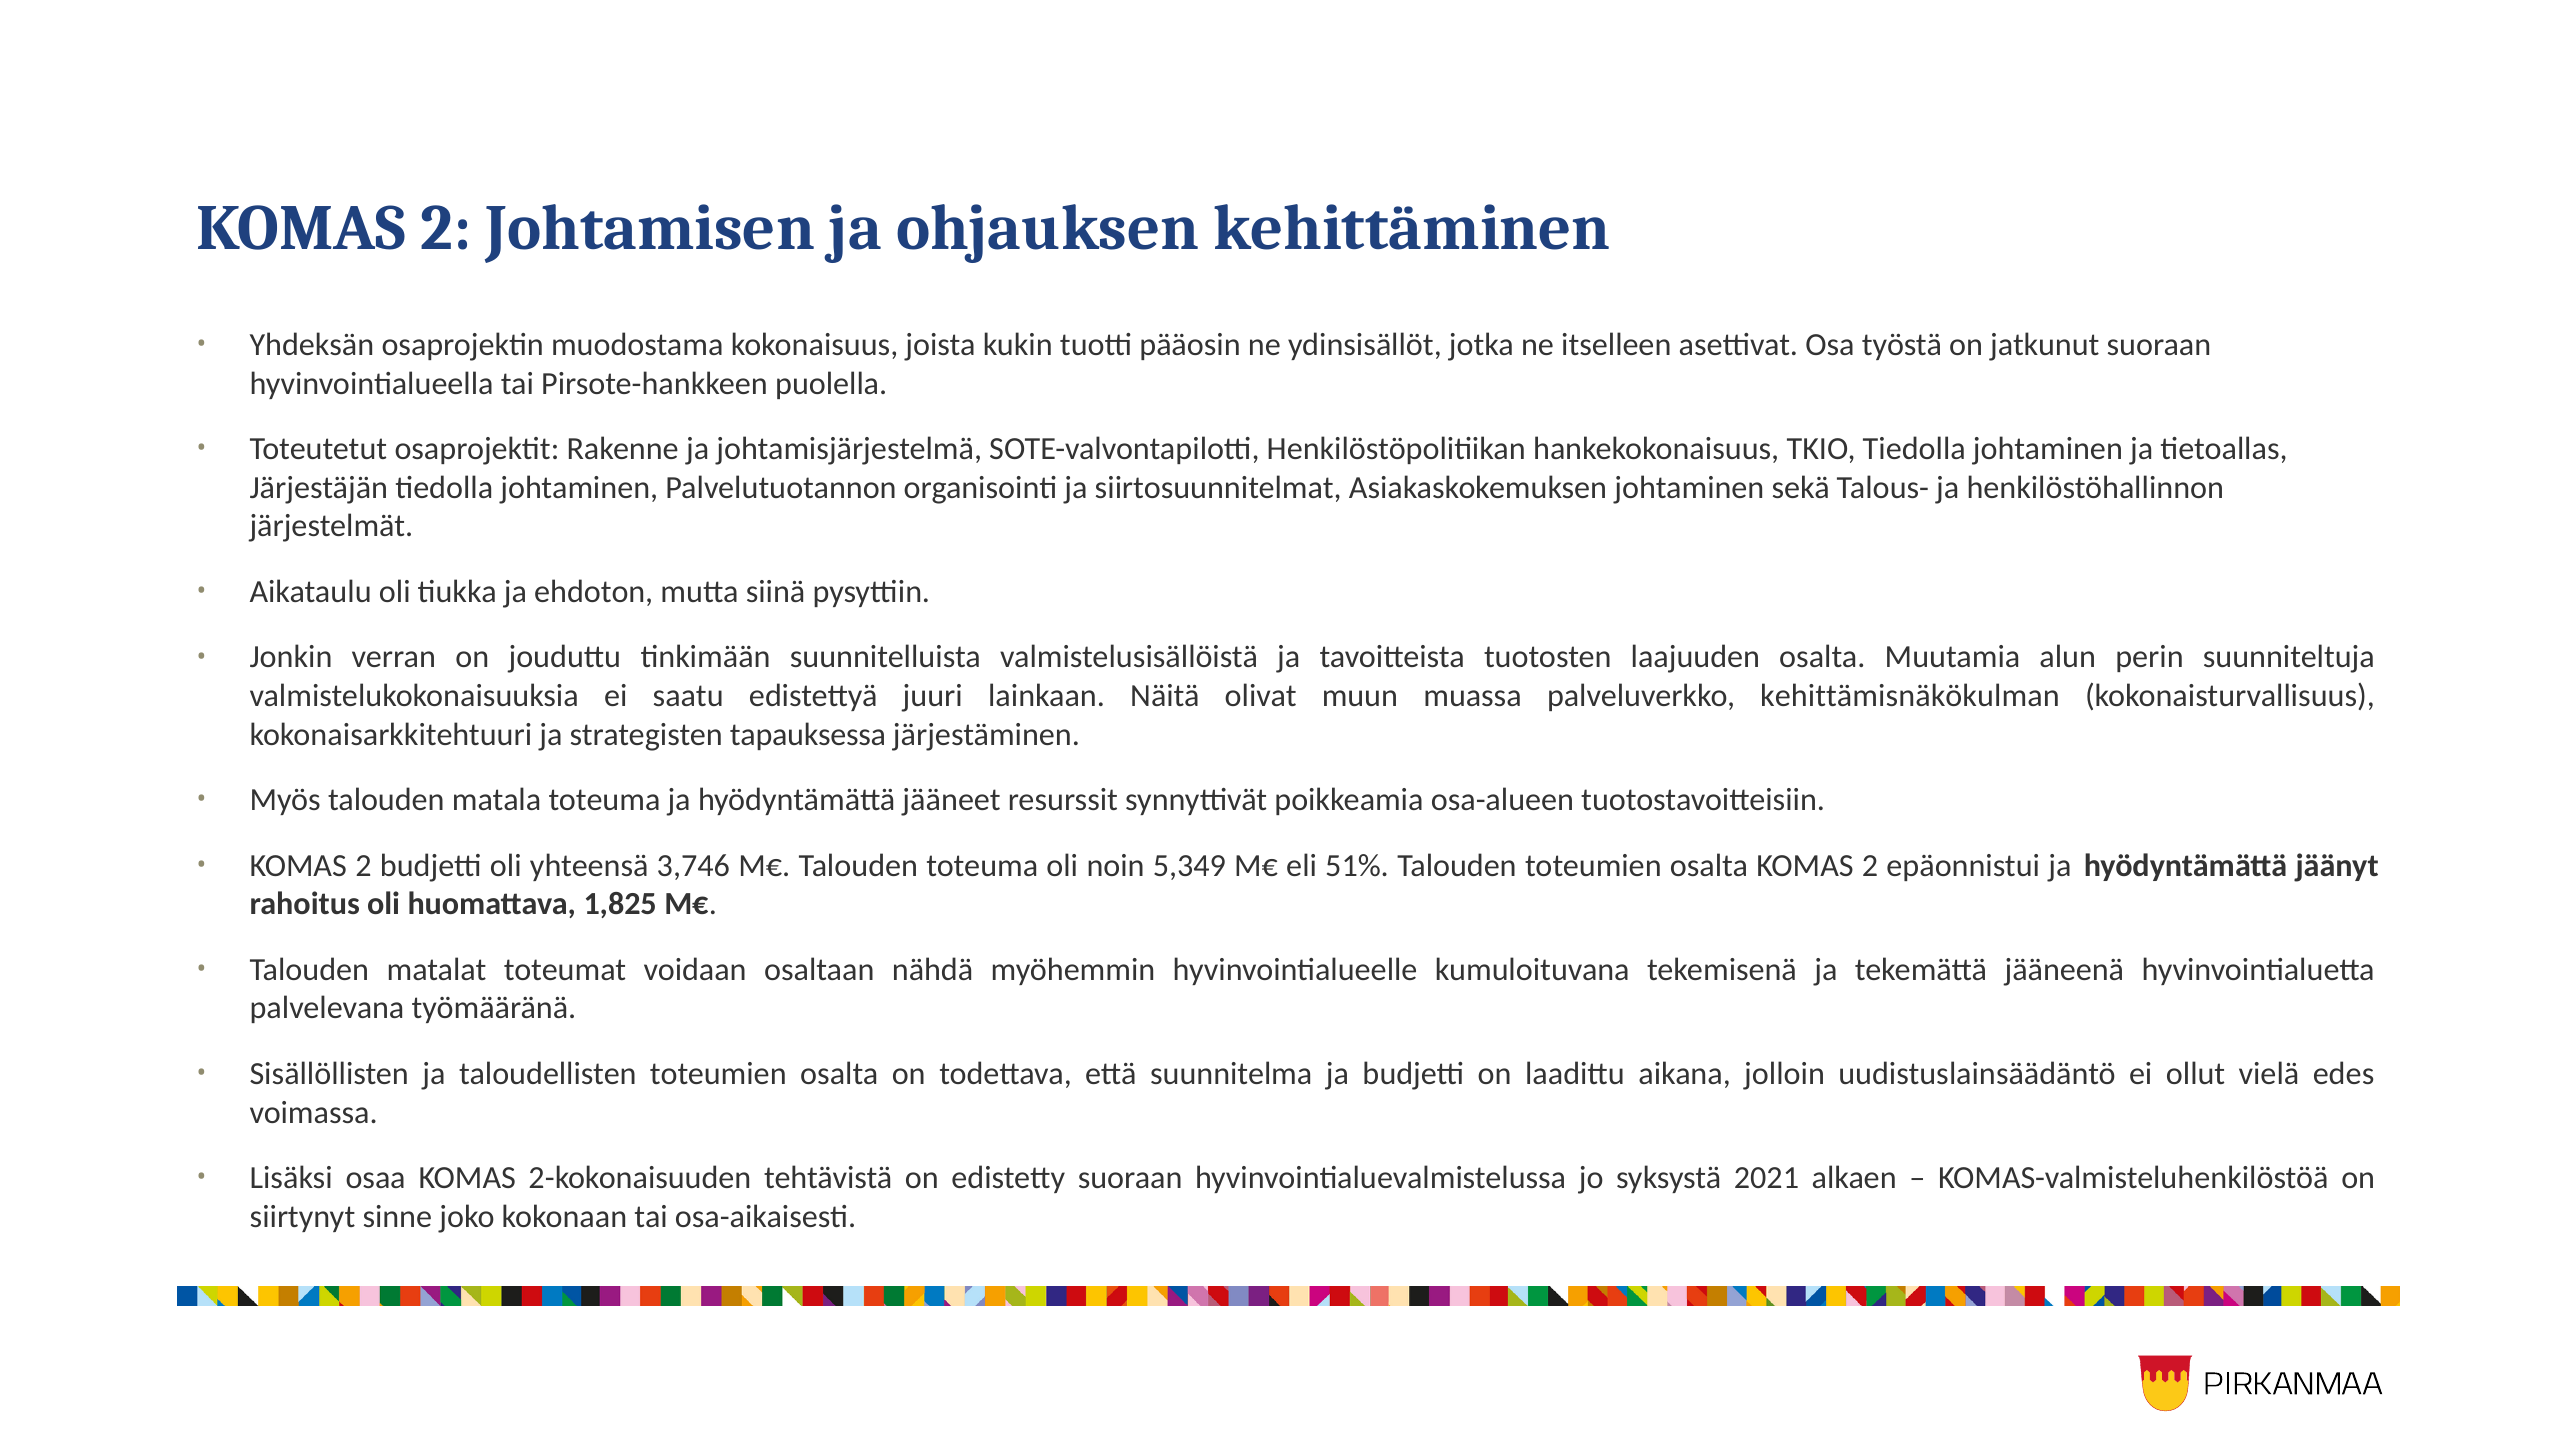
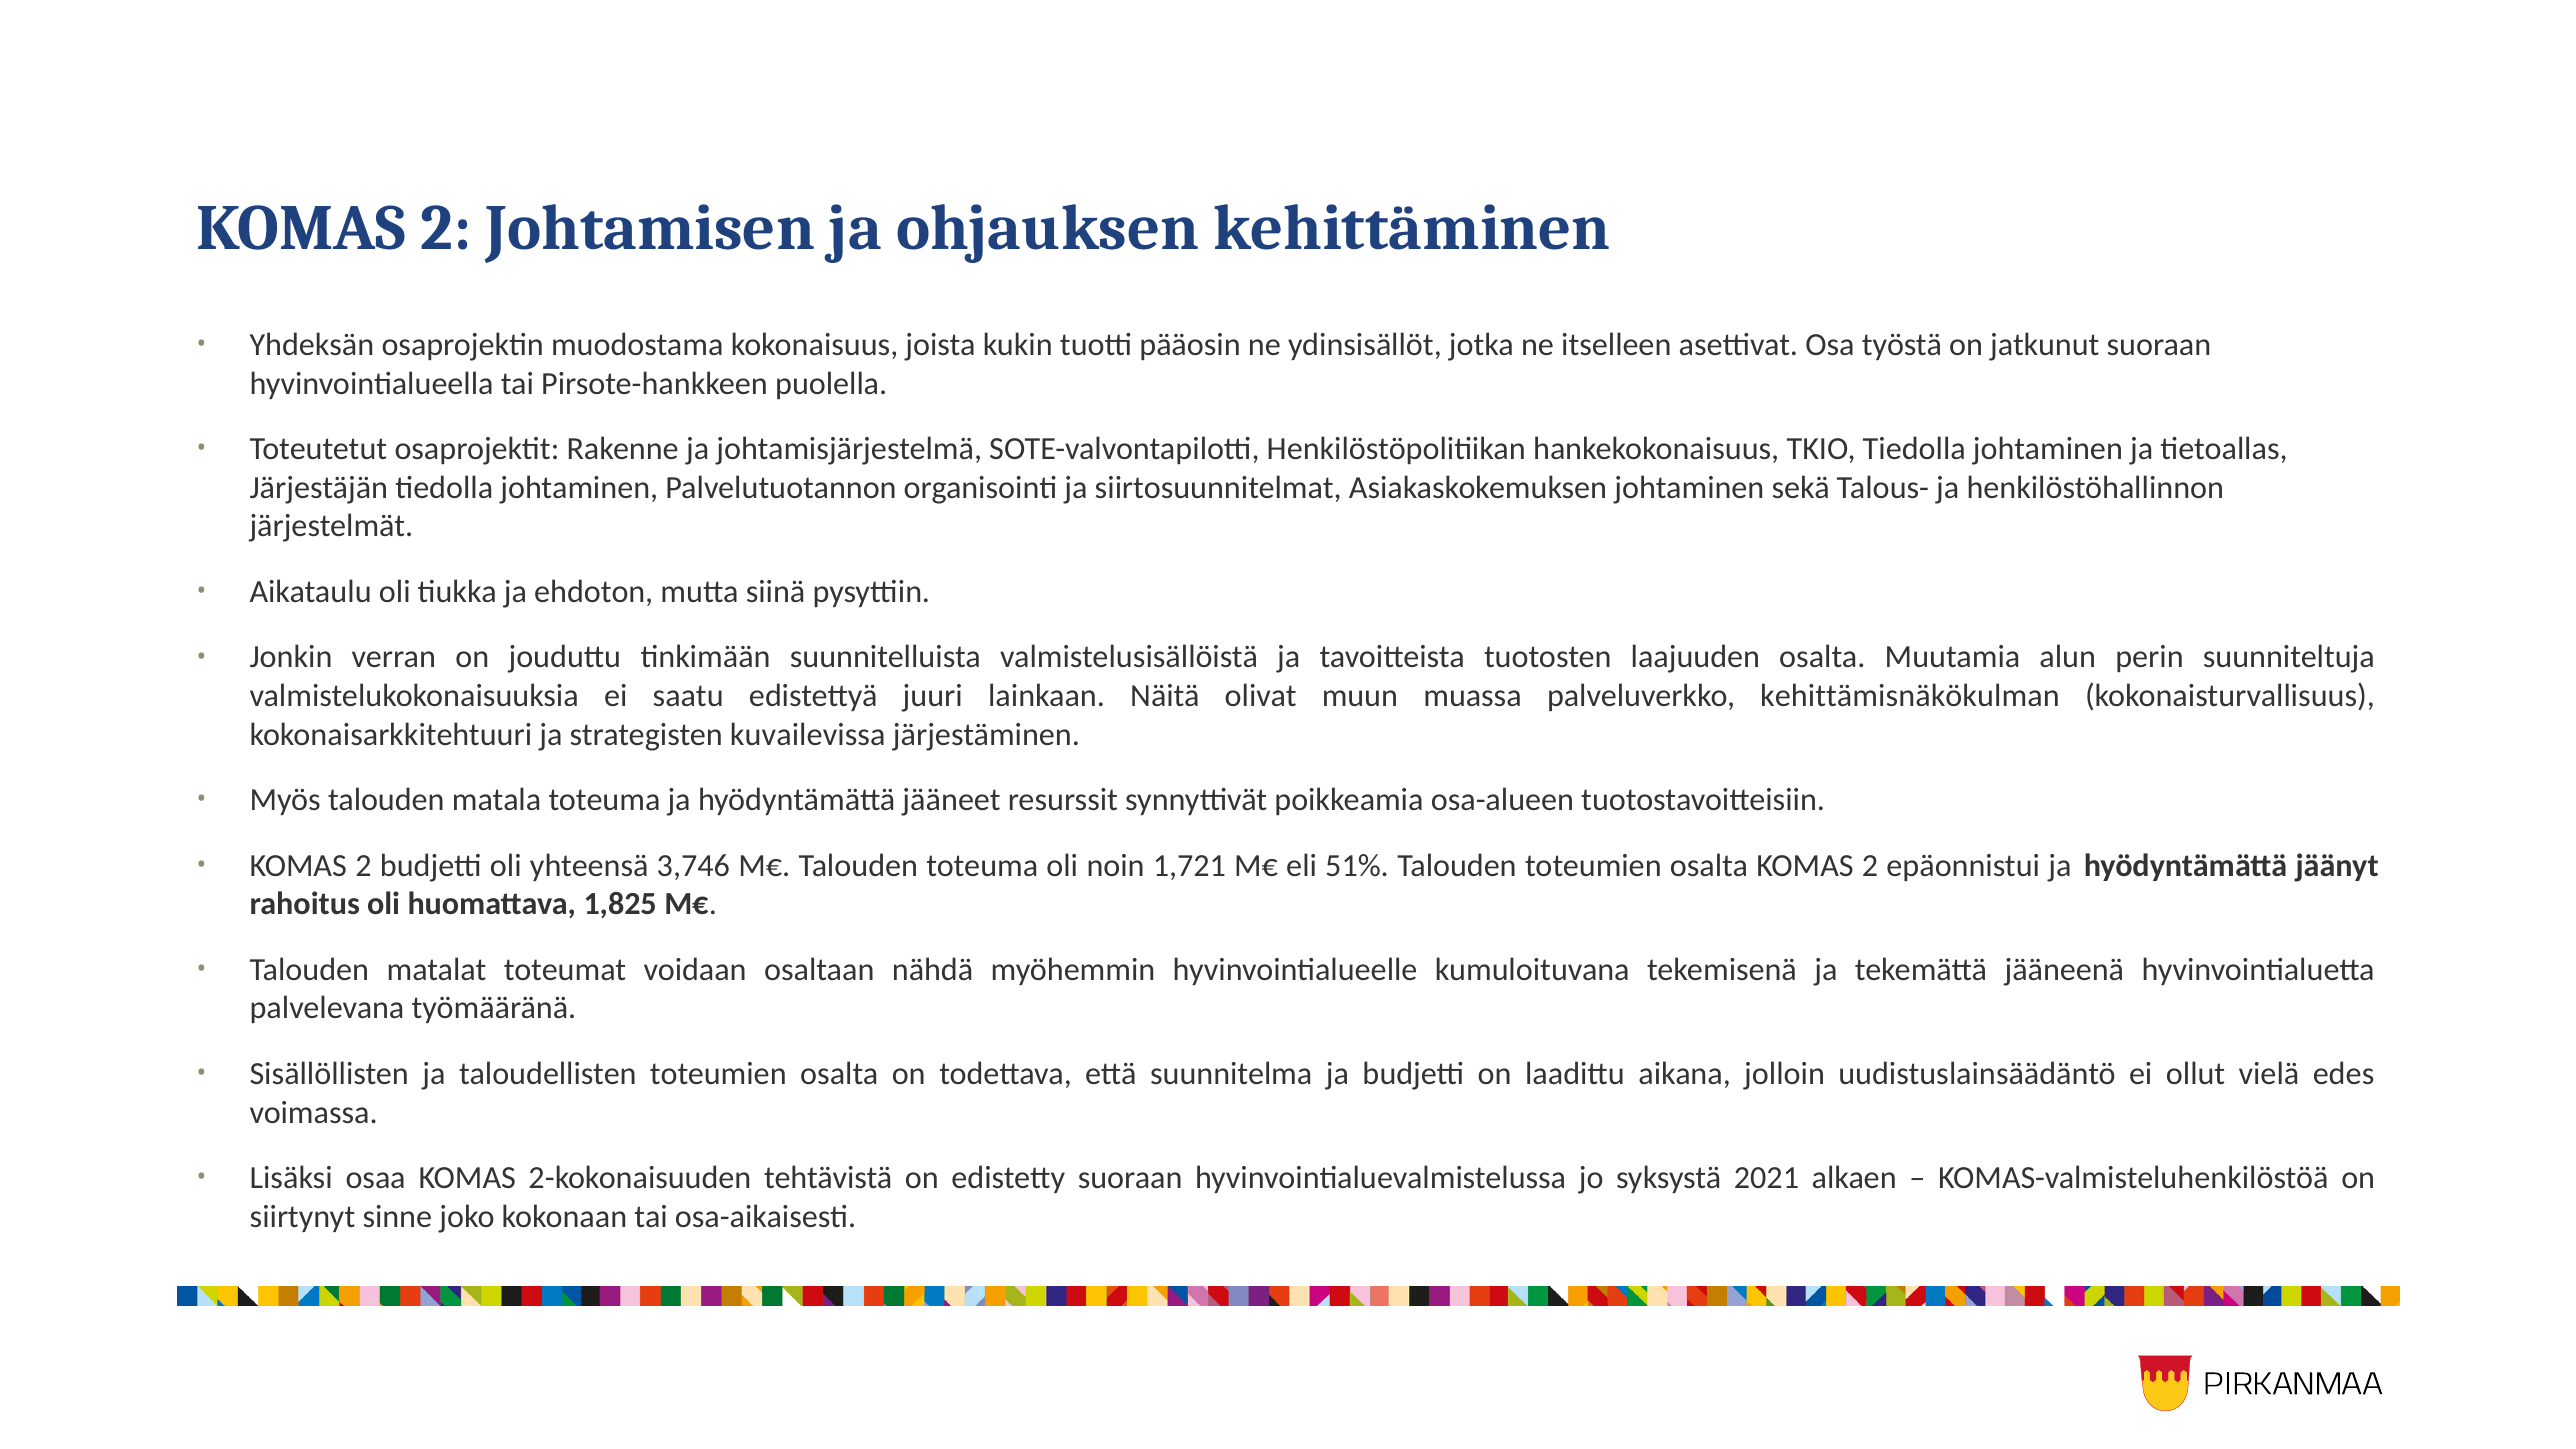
tapauksessa: tapauksessa -> kuvailevissa
5,349: 5,349 -> 1,721
